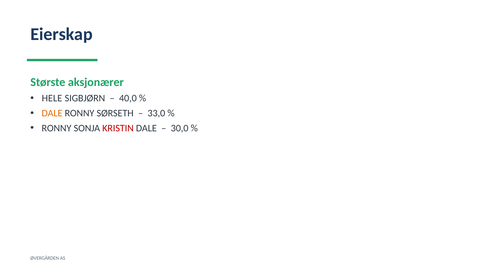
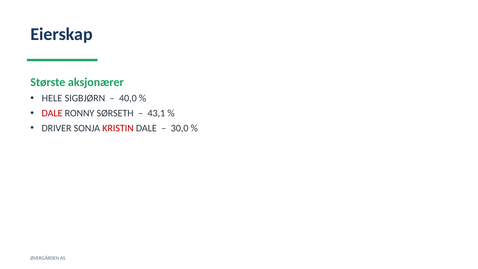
DALE at (52, 113) colour: orange -> red
33,0: 33,0 -> 43,1
RONNY at (56, 128): RONNY -> DRIVER
